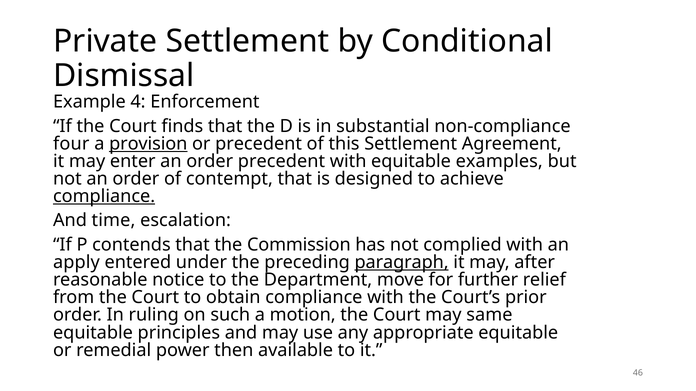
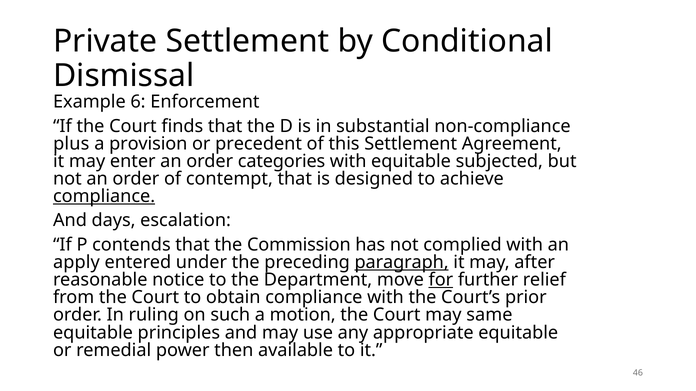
4: 4 -> 6
four: four -> plus
provision underline: present -> none
order precedent: precedent -> categories
examples: examples -> subjected
time: time -> days
for underline: none -> present
